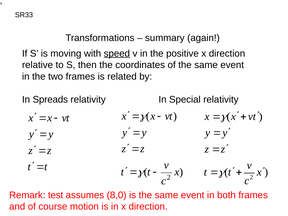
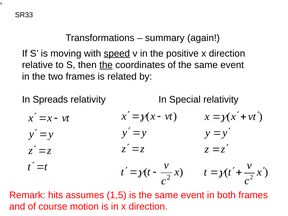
the at (106, 65) underline: none -> present
test: test -> hits
8,0: 8,0 -> 1,5
